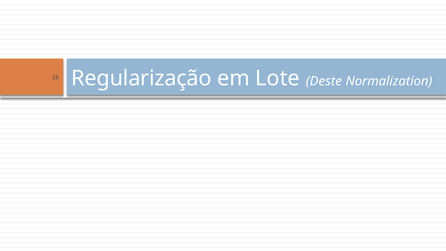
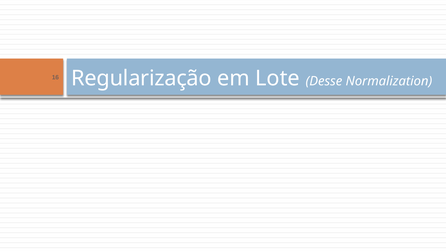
Deste: Deste -> Desse
